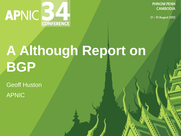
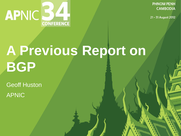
Although: Although -> Previous
